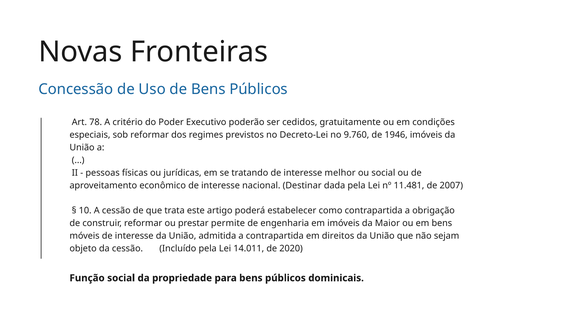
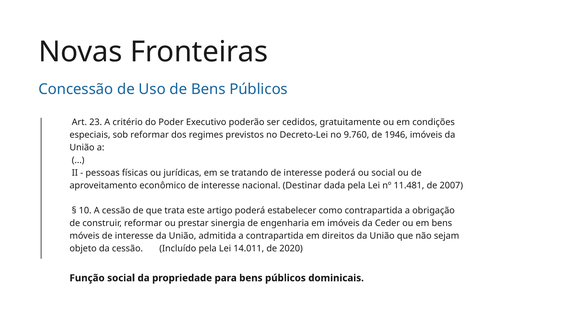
78: 78 -> 23
interesse melhor: melhor -> poderá
permite: permite -> sinergia
Maior: Maior -> Ceder
